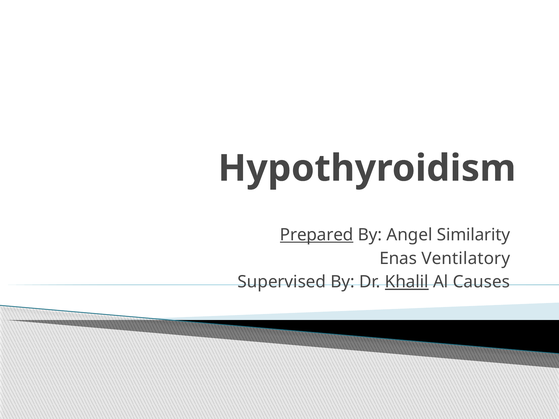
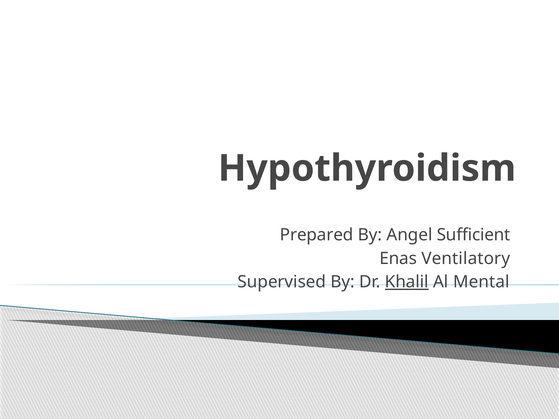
Prepared underline: present -> none
Similarity: Similarity -> Sufficient
Causes: Causes -> Mental
